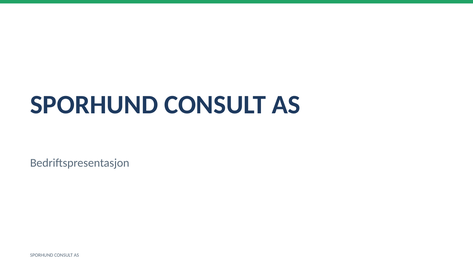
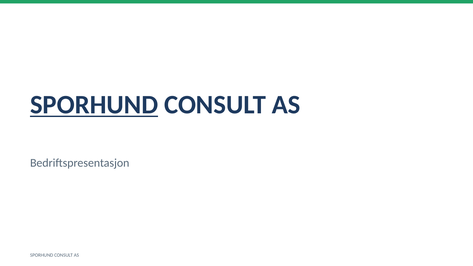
SPORHUND at (94, 105) underline: none -> present
